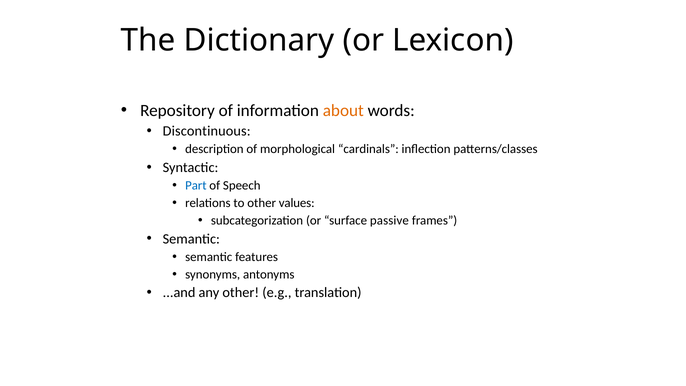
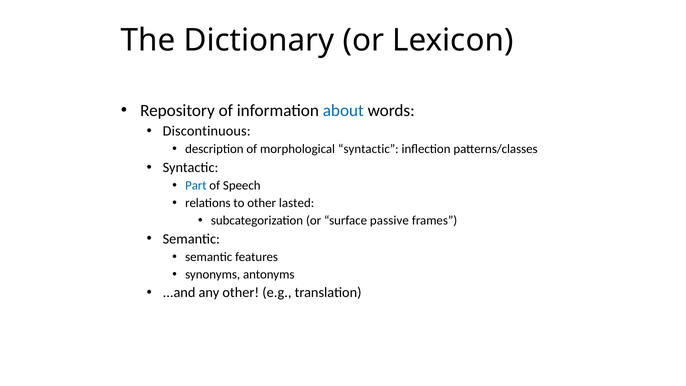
about colour: orange -> blue
morphological cardinals: cardinals -> syntactic
values: values -> lasted
